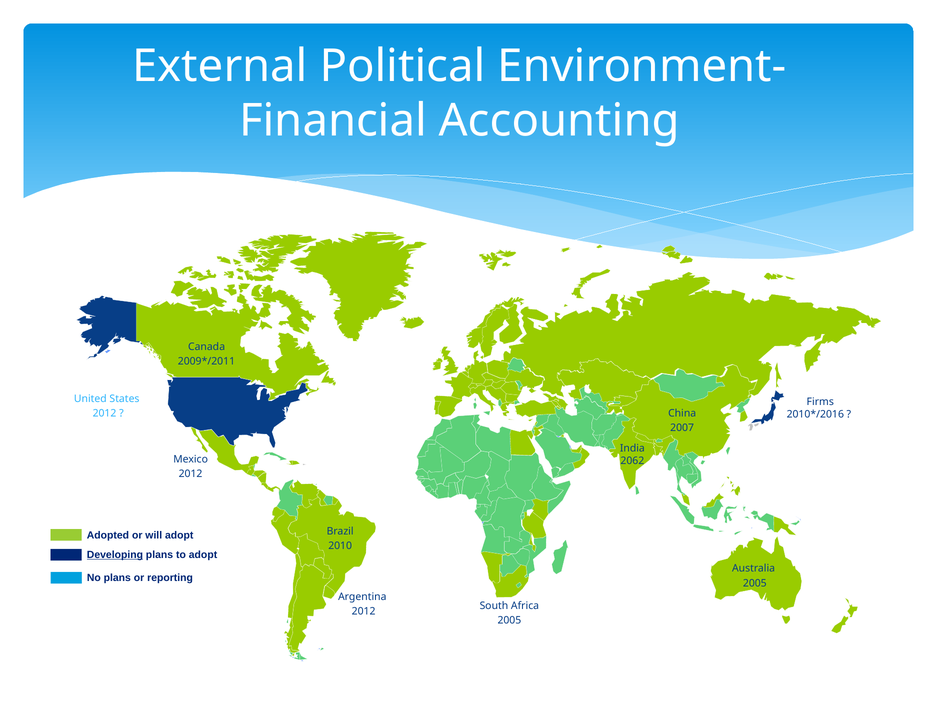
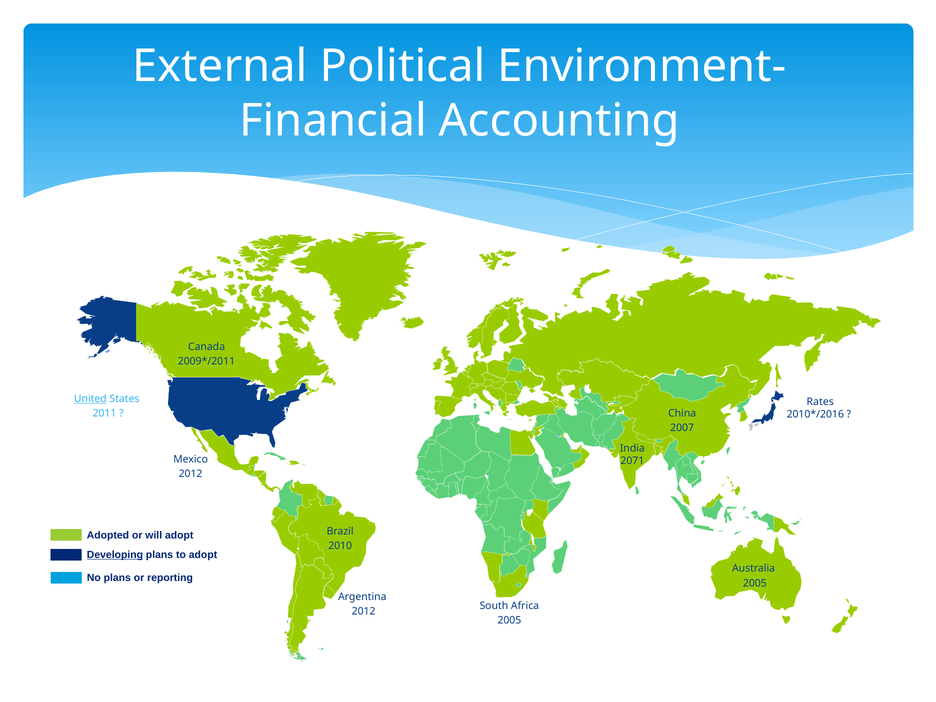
United underline: none -> present
Firms: Firms -> Rates
2012 at (105, 413): 2012 -> 2011
2062: 2062 -> 2071
